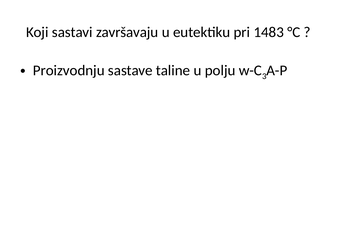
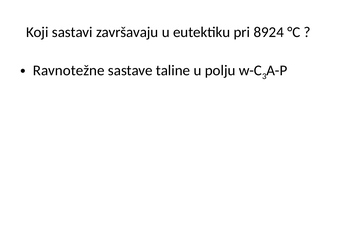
1483: 1483 -> 8924
Proizvodnju: Proizvodnju -> Ravnotežne
